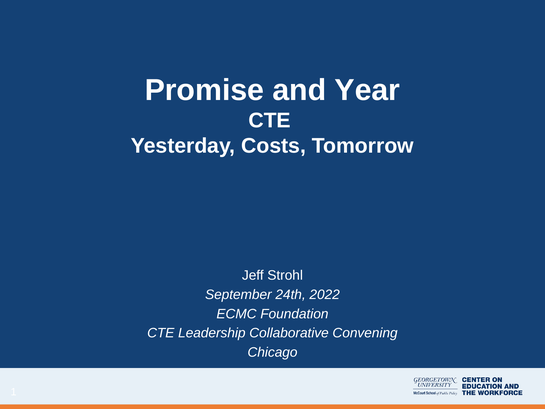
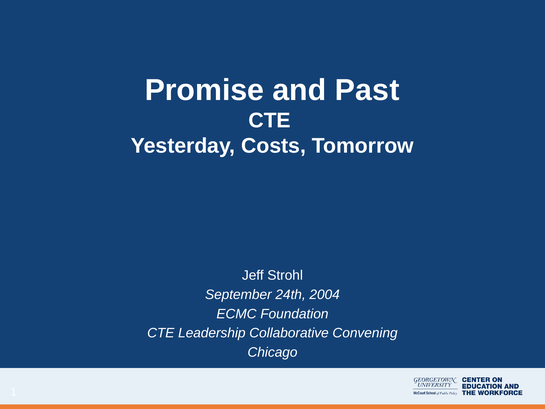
Year: Year -> Past
2022: 2022 -> 2004
